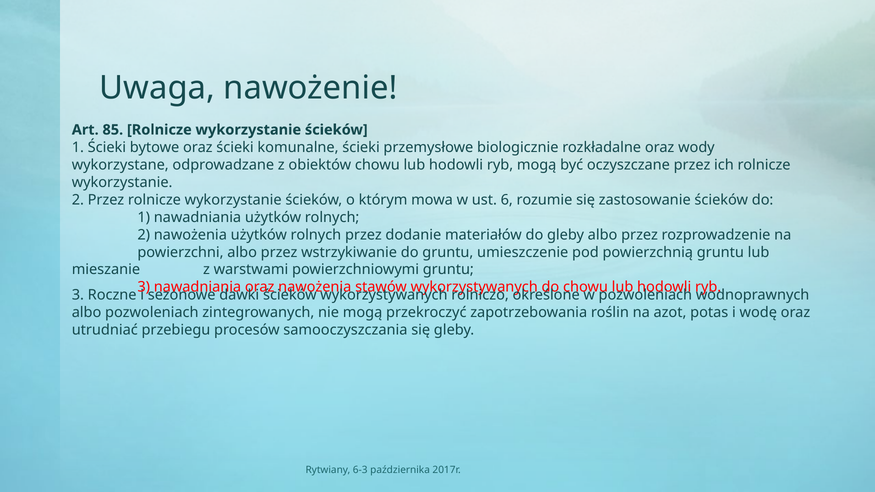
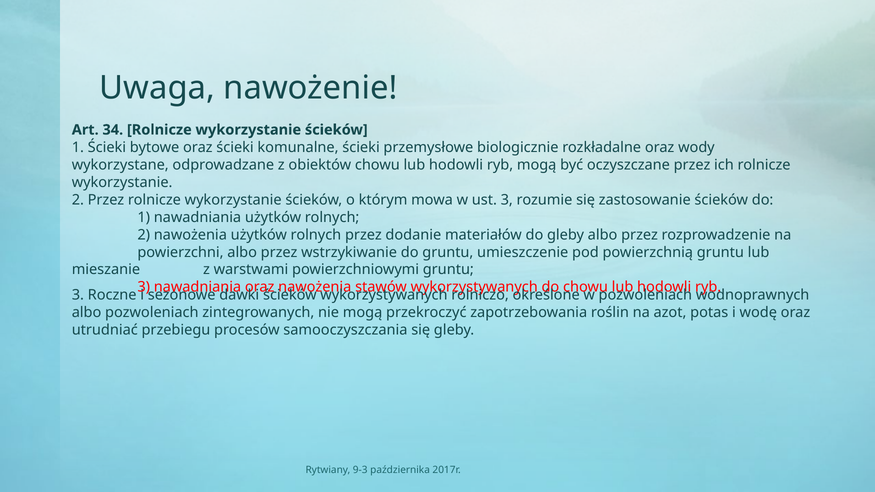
85: 85 -> 34
ust 6: 6 -> 3
6-3: 6-3 -> 9-3
